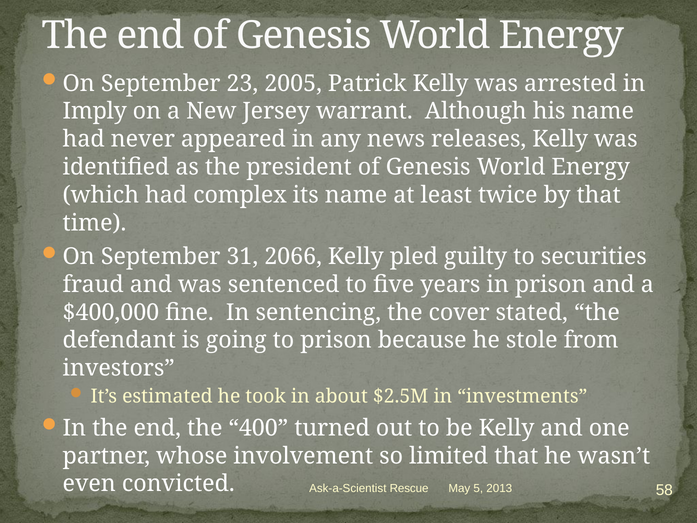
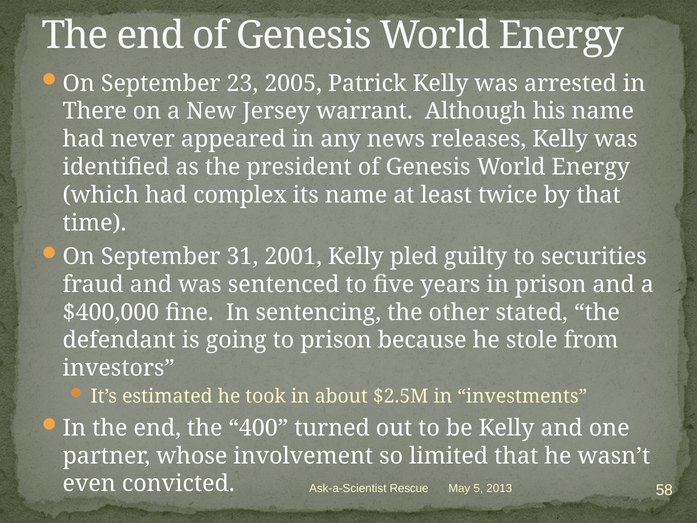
Imply: Imply -> There
2066: 2066 -> 2001
cover: cover -> other
